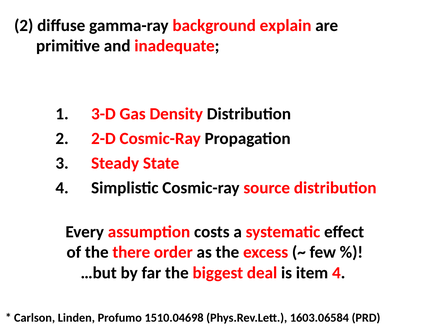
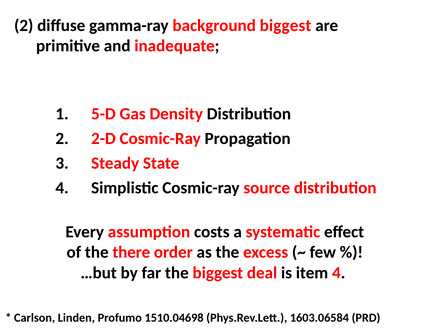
background explain: explain -> biggest
3-D: 3-D -> 5-D
